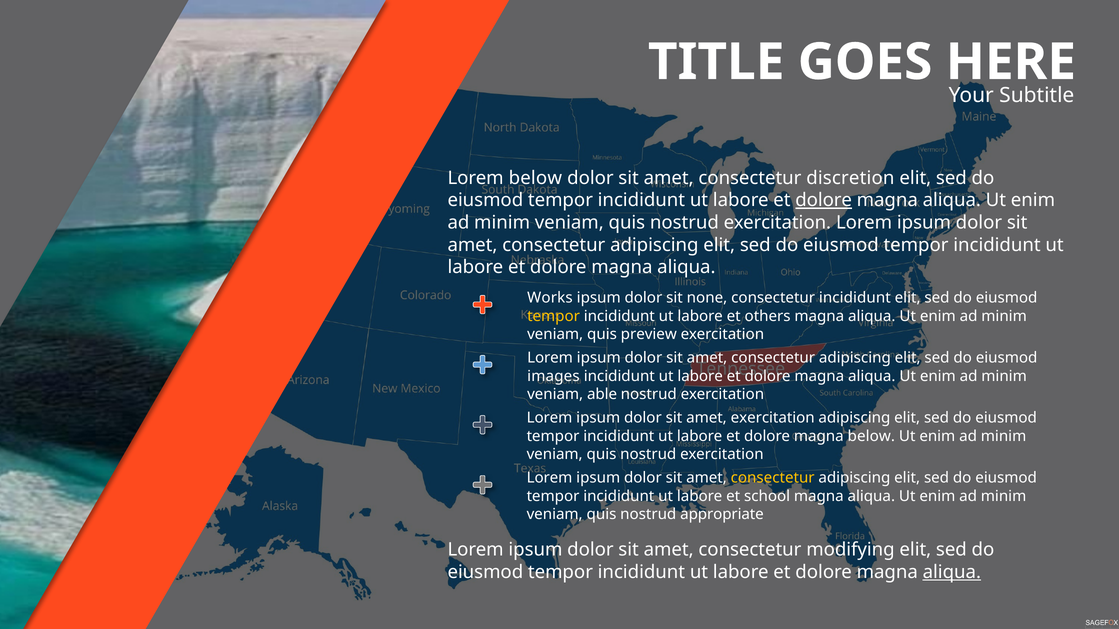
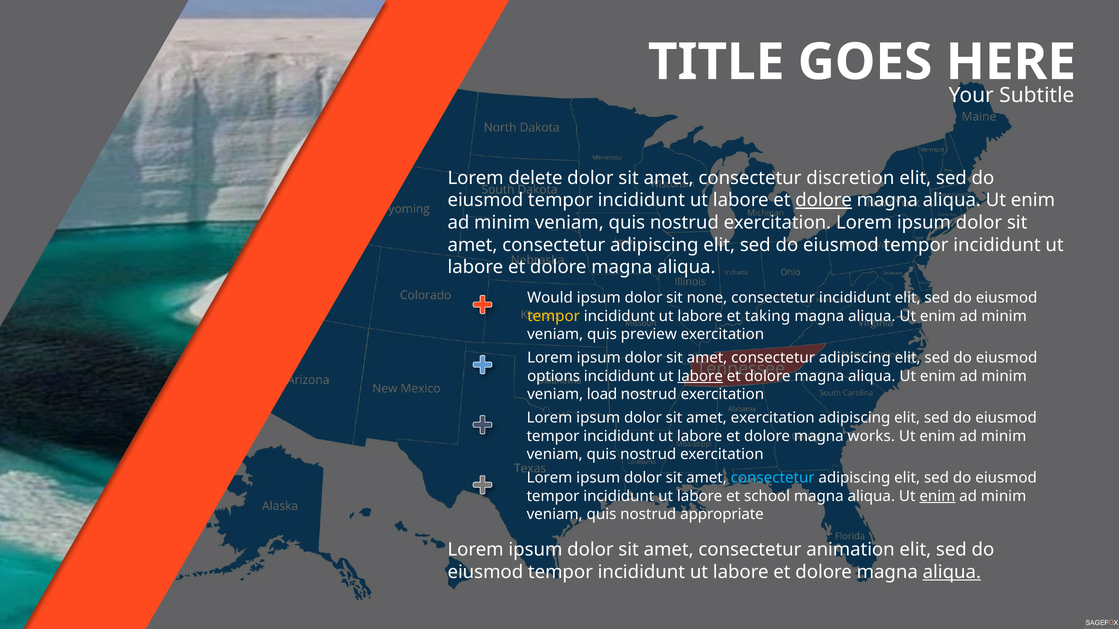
Lorem below: below -> delete
Works: Works -> Would
others: others -> taking
images: images -> options
labore at (700, 376) underline: none -> present
able: able -> load
magna below: below -> works
consectetur at (773, 478) colour: yellow -> light blue
enim at (937, 496) underline: none -> present
modifying: modifying -> animation
